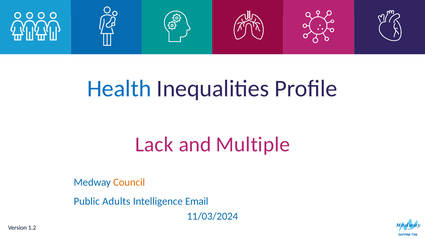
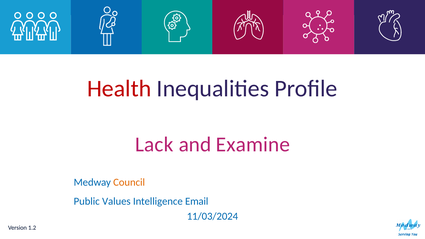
Health colour: blue -> red
Multiple: Multiple -> Examine
Adults: Adults -> Values
